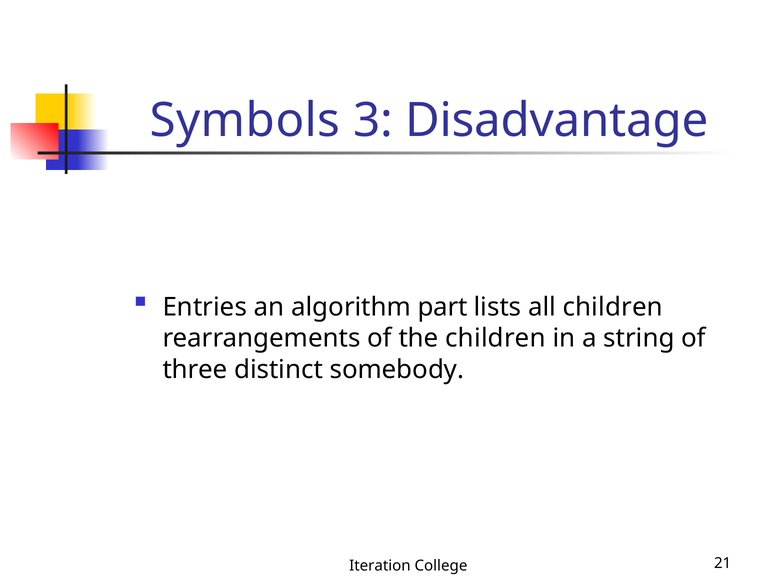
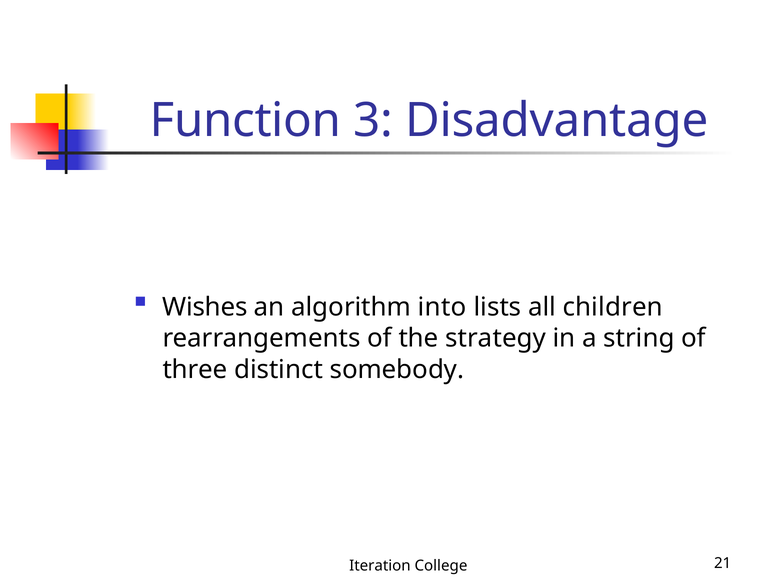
Symbols: Symbols -> Function
Entries: Entries -> Wishes
part: part -> into
the children: children -> strategy
